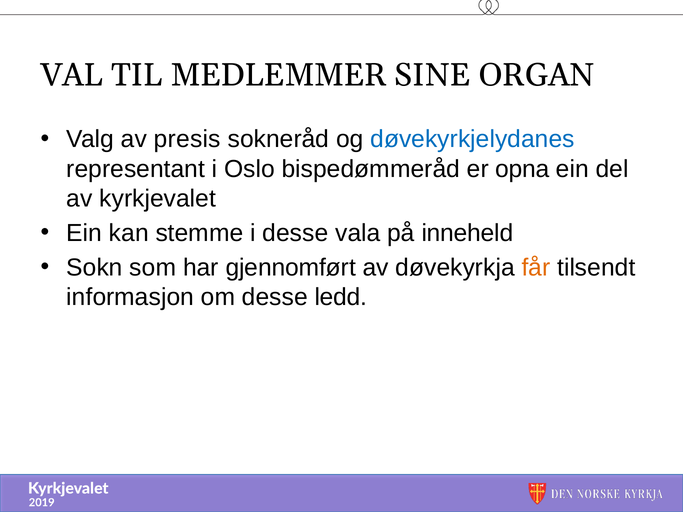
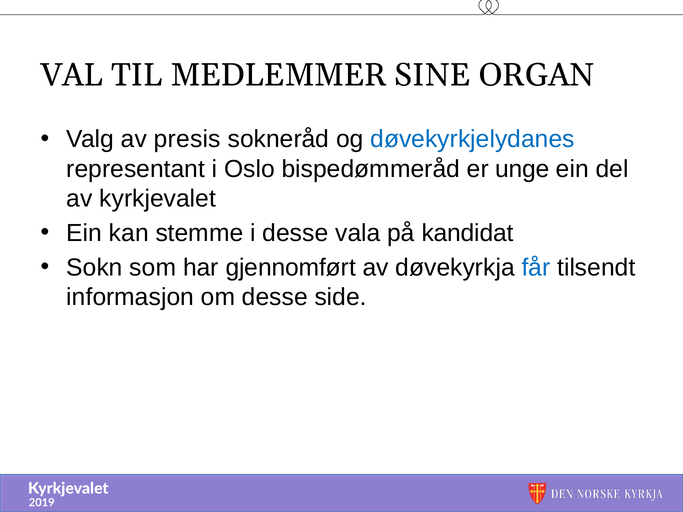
opna: opna -> unge
inneheld: inneheld -> kandidat
får colour: orange -> blue
ledd: ledd -> side
